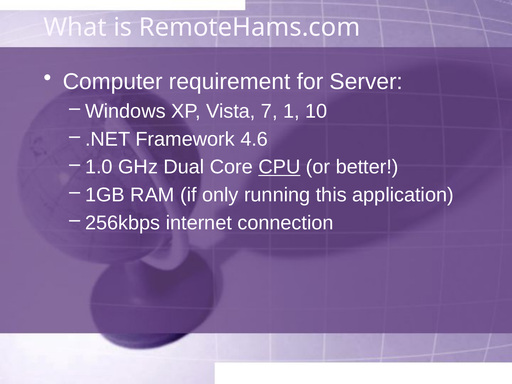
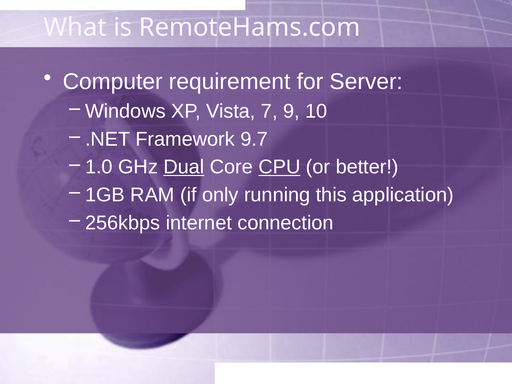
1: 1 -> 9
4.6: 4.6 -> 9.7
Dual underline: none -> present
